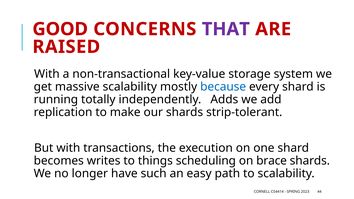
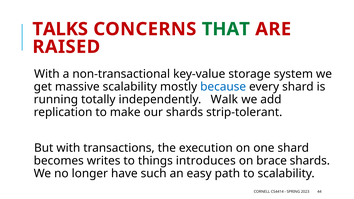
GOOD: GOOD -> TALKS
THAT colour: purple -> green
Adds: Adds -> Walk
scheduling: scheduling -> introduces
